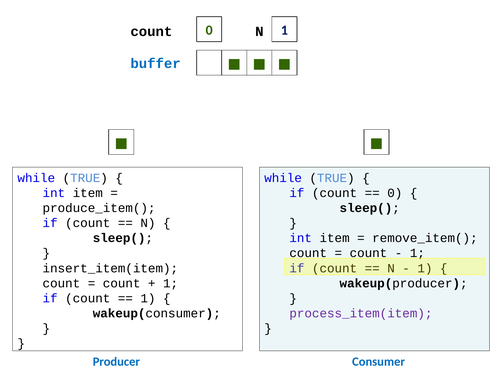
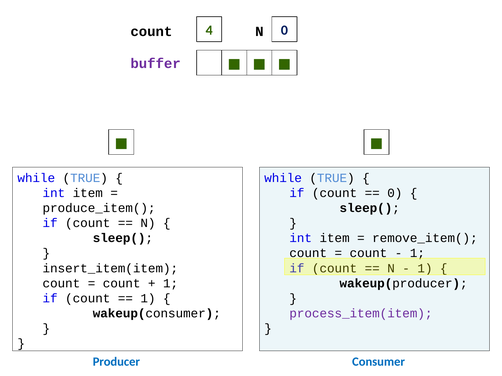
count 0: 0 -> 4
N 1: 1 -> 0
buffer colour: blue -> purple
